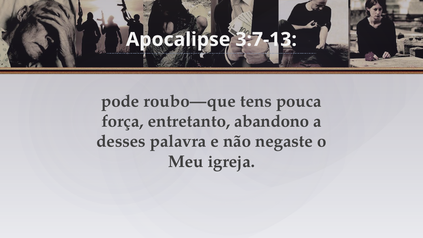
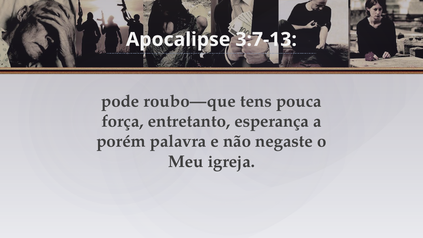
abandono: abandono -> esperança
desses: desses -> porém
